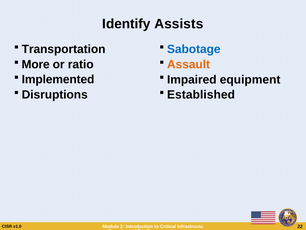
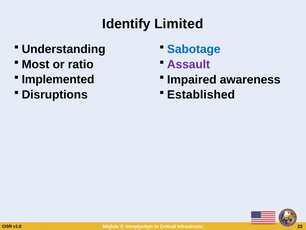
Assists: Assists -> Limited
Transportation: Transportation -> Understanding
More: More -> Most
Assault colour: orange -> purple
equipment: equipment -> awareness
